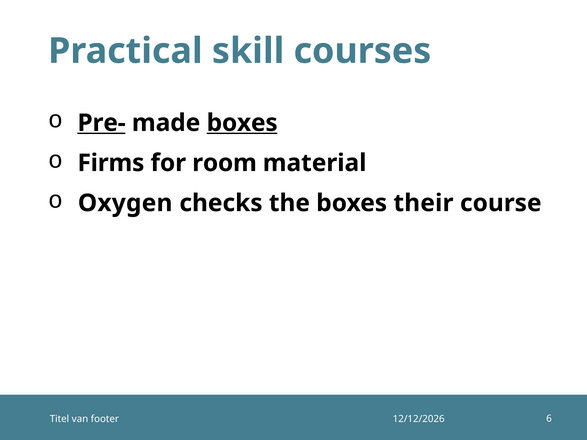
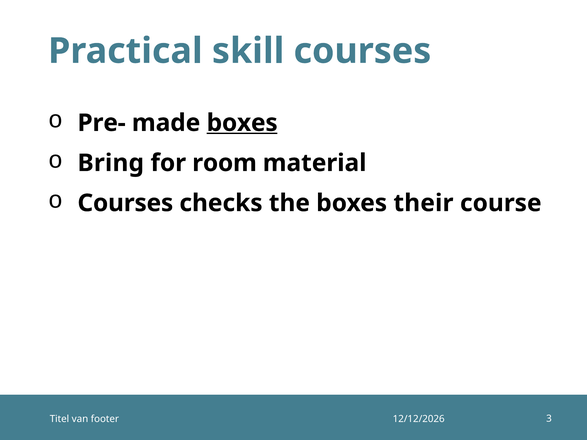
Pre- underline: present -> none
Firms: Firms -> Bring
Oxygen at (125, 203): Oxygen -> Courses
6: 6 -> 3
